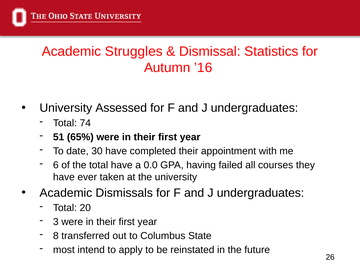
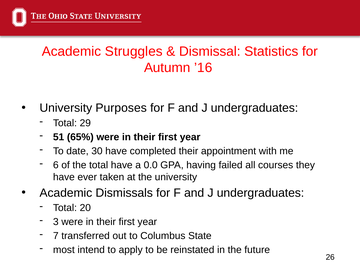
Assessed: Assessed -> Purposes
74: 74 -> 29
8: 8 -> 7
